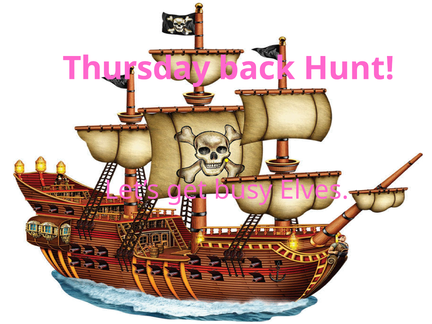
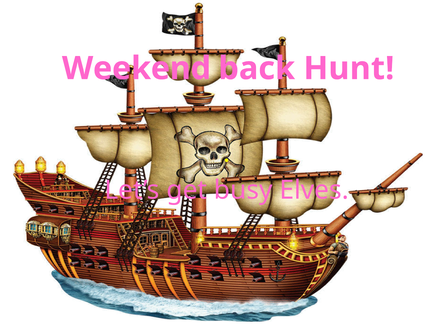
Thursday: Thursday -> Weekend
